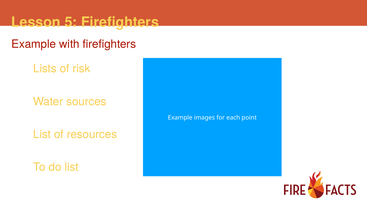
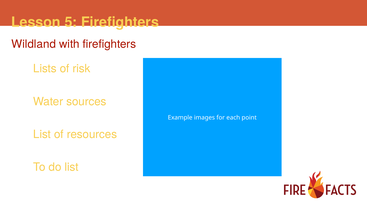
Example at (34, 44): Example -> Wildland
